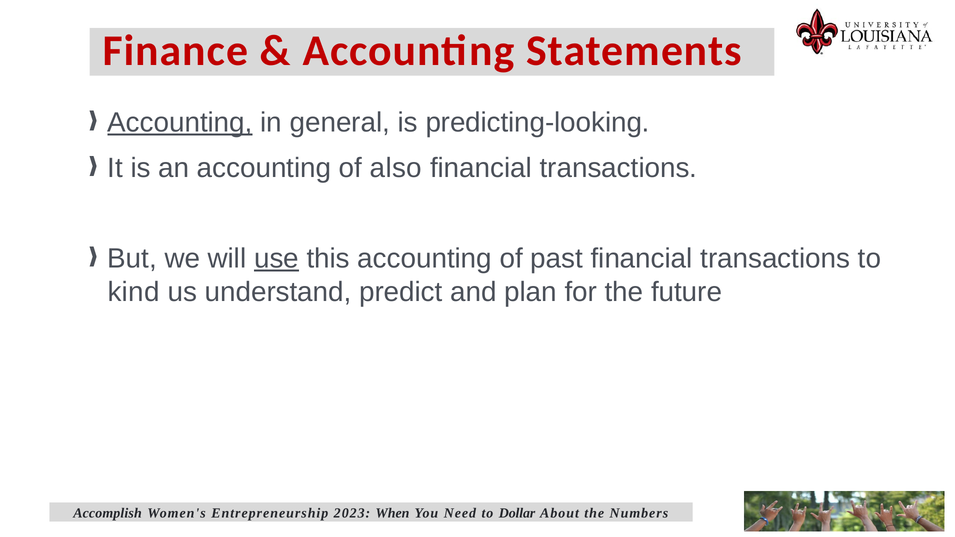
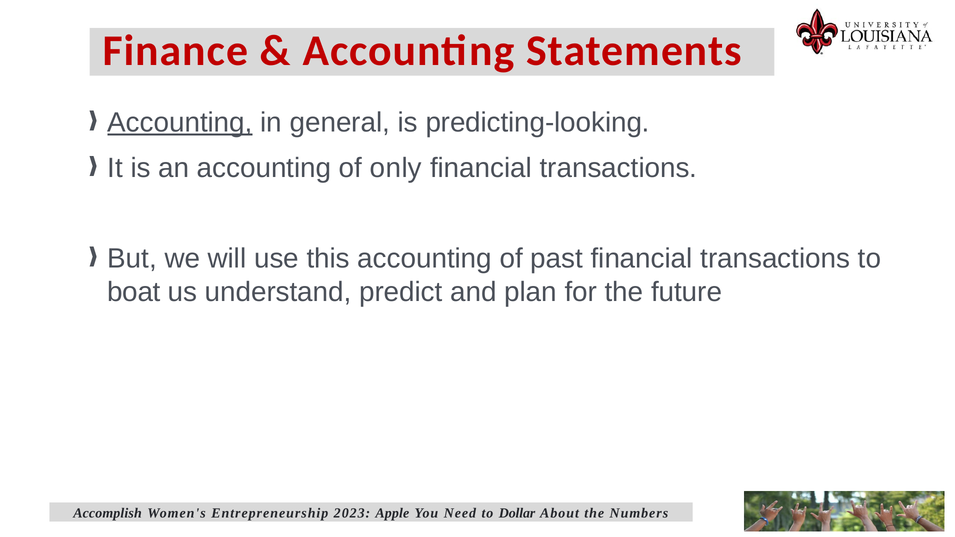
also: also -> only
use underline: present -> none
kind: kind -> boat
When: When -> Apple
